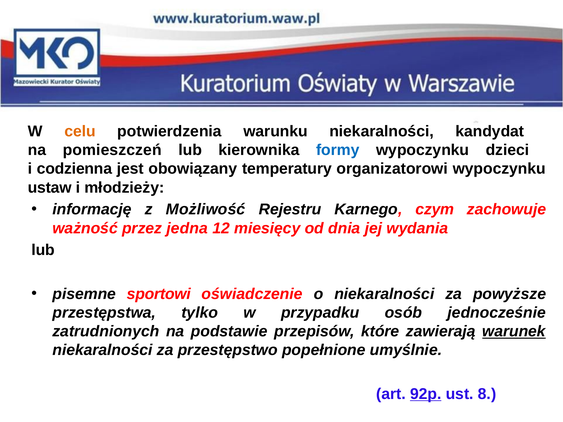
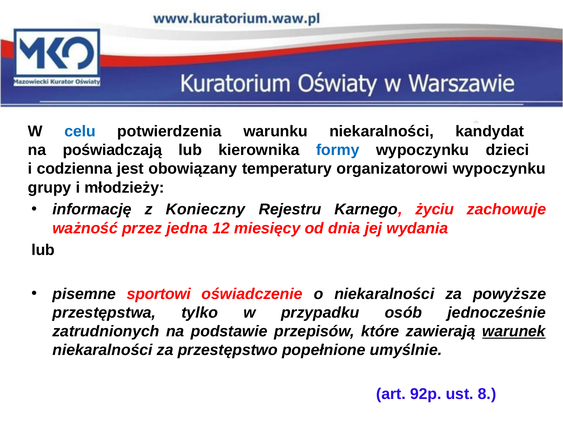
celu colour: orange -> blue
pomieszczeń: pomieszczeń -> poświadczają
ustaw: ustaw -> grupy
Możliwość: Możliwość -> Konieczny
czym: czym -> życiu
92p underline: present -> none
